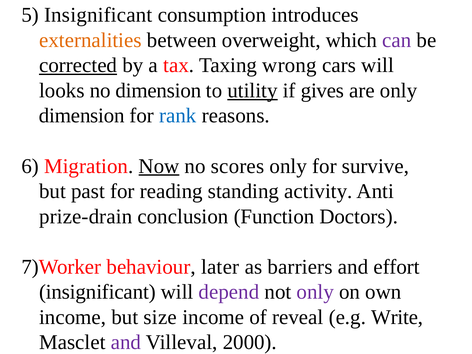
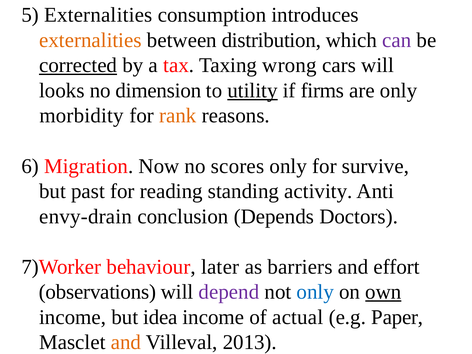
5 Insignificant: Insignificant -> Externalities
overweight: overweight -> distribution
gives: gives -> firms
dimension at (82, 116): dimension -> morbidity
rank colour: blue -> orange
Now underline: present -> none
prize-drain: prize-drain -> envy-drain
Function: Function -> Depends
insignificant at (97, 292): insignificant -> observations
only at (315, 292) colour: purple -> blue
own underline: none -> present
size: size -> idea
reveal: reveal -> actual
Write: Write -> Paper
and at (126, 342) colour: purple -> orange
2000: 2000 -> 2013
